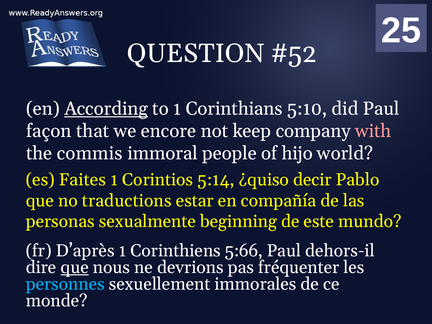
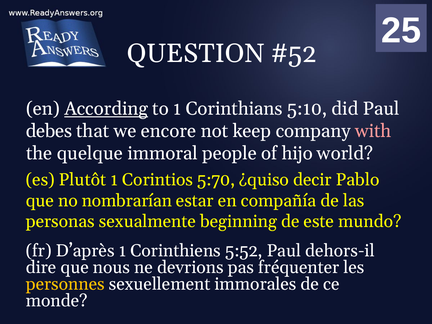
façon: façon -> debes
commis: commis -> quelque
Faites: Faites -> Plutôt
5:14: 5:14 -> 5:70
traductions: traductions -> nombrarían
5:66: 5:66 -> 5:52
que at (75, 267) underline: present -> none
personnes colour: light blue -> yellow
